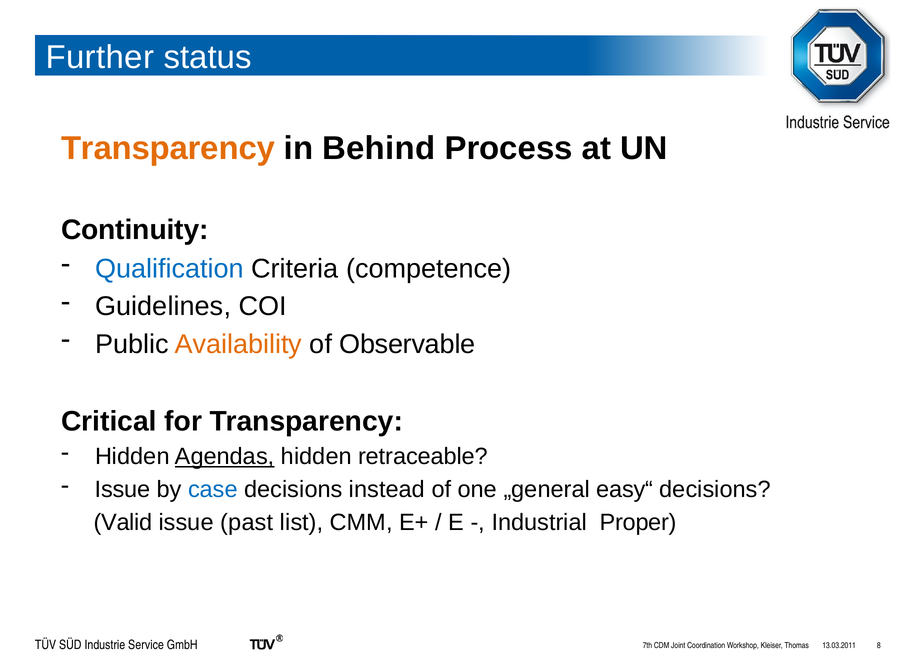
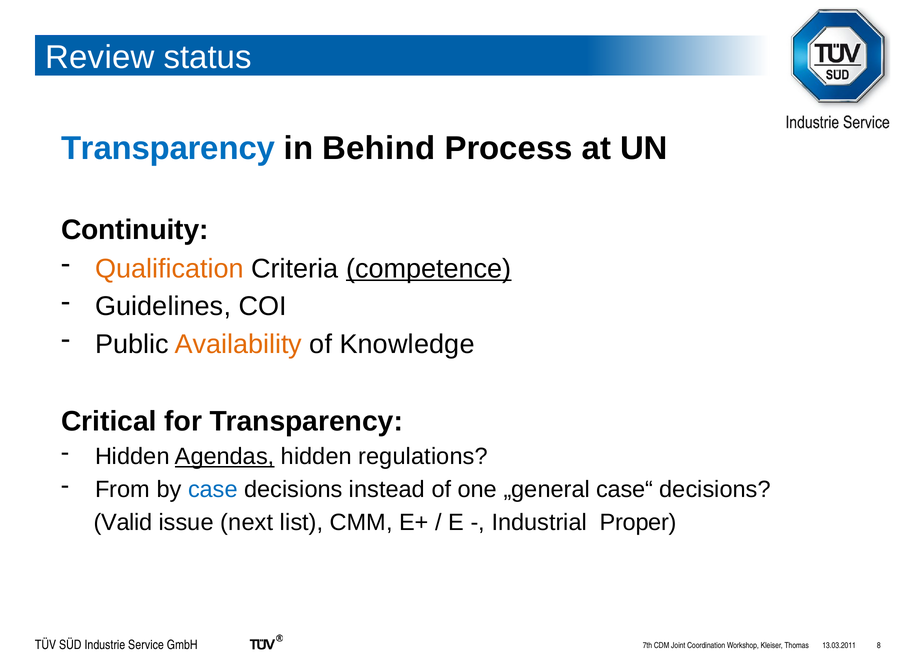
Further: Further -> Review
Transparency at (168, 148) colour: orange -> blue
Qualification colour: blue -> orange
competence underline: none -> present
Observable: Observable -> Knowledge
retraceable: retraceable -> regulations
Issue at (123, 489): Issue -> From
easy“: easy“ -> case“
past: past -> next
